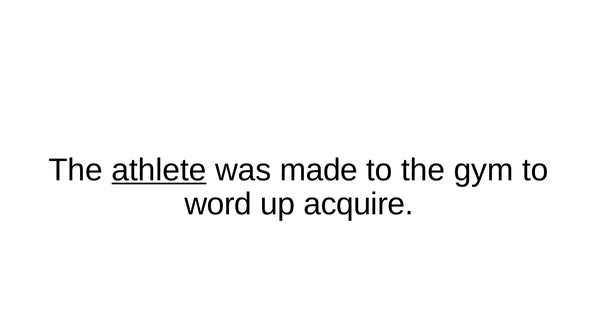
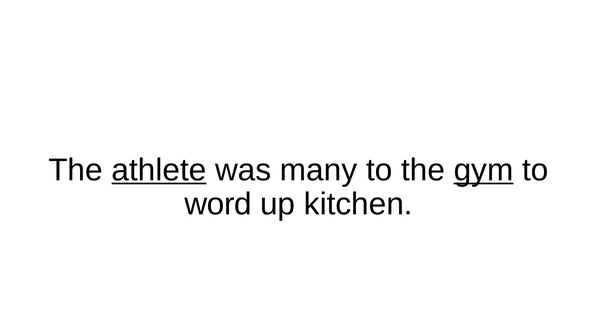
made: made -> many
gym underline: none -> present
acquire: acquire -> kitchen
